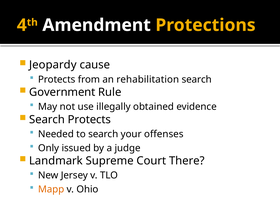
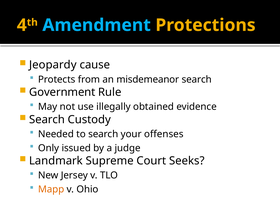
Amendment colour: white -> light blue
rehabilitation: rehabilitation -> misdemeanor
Search Protects: Protects -> Custody
There: There -> Seeks
